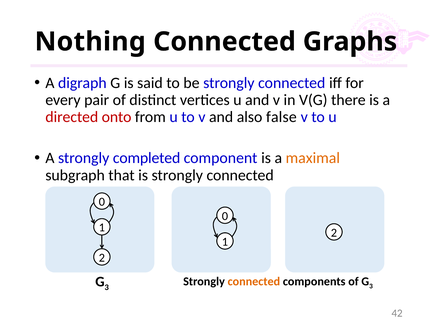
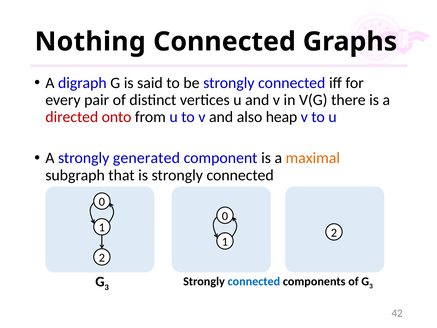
false: false -> heap
completed: completed -> generated
connected at (254, 281) colour: orange -> blue
